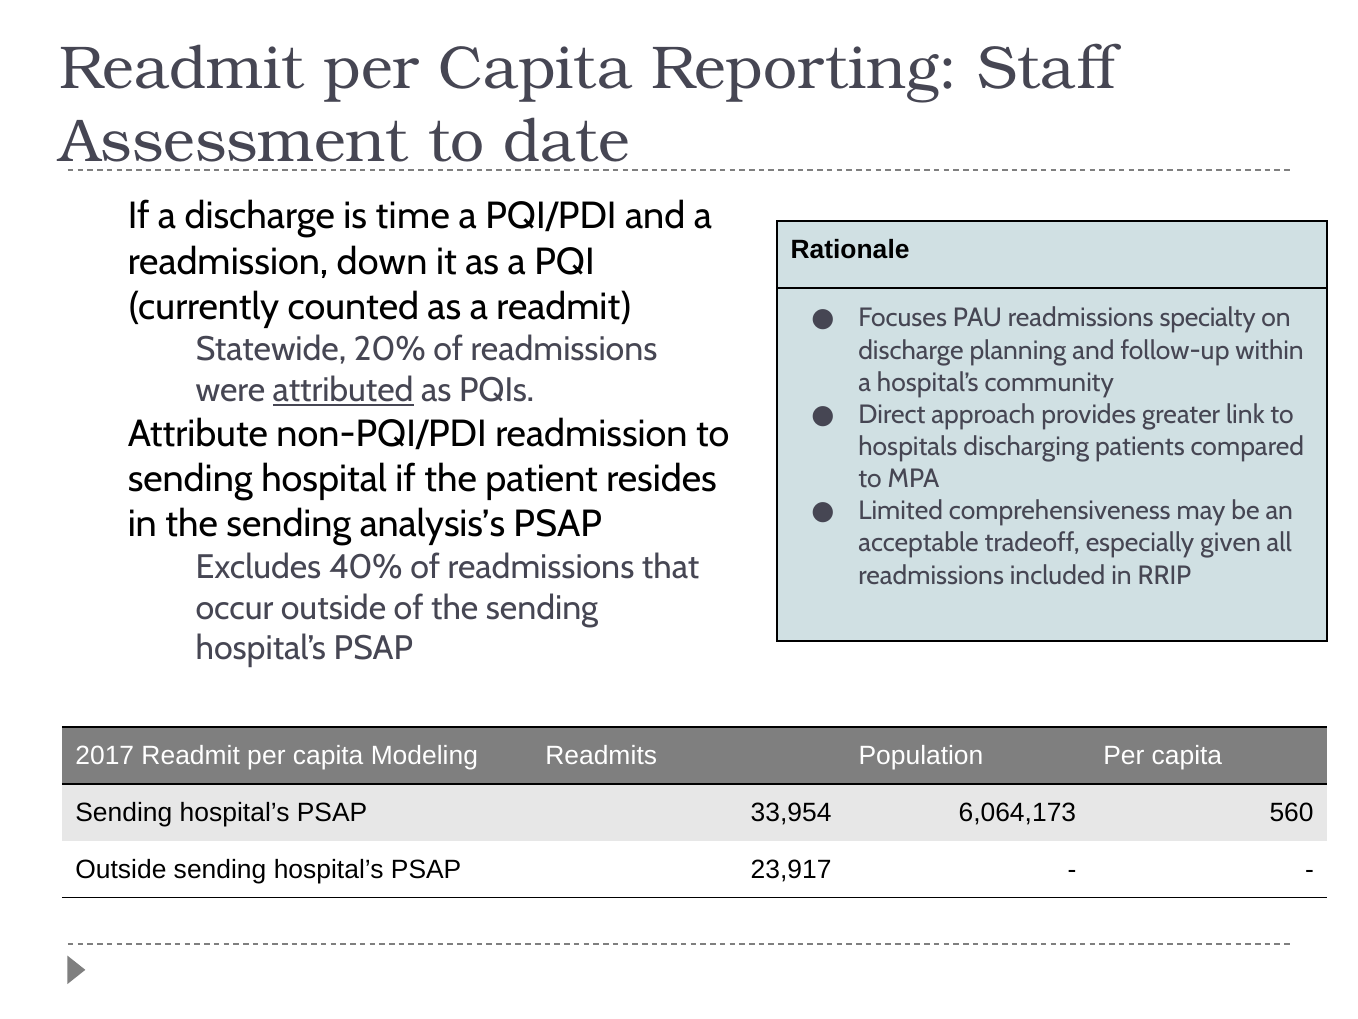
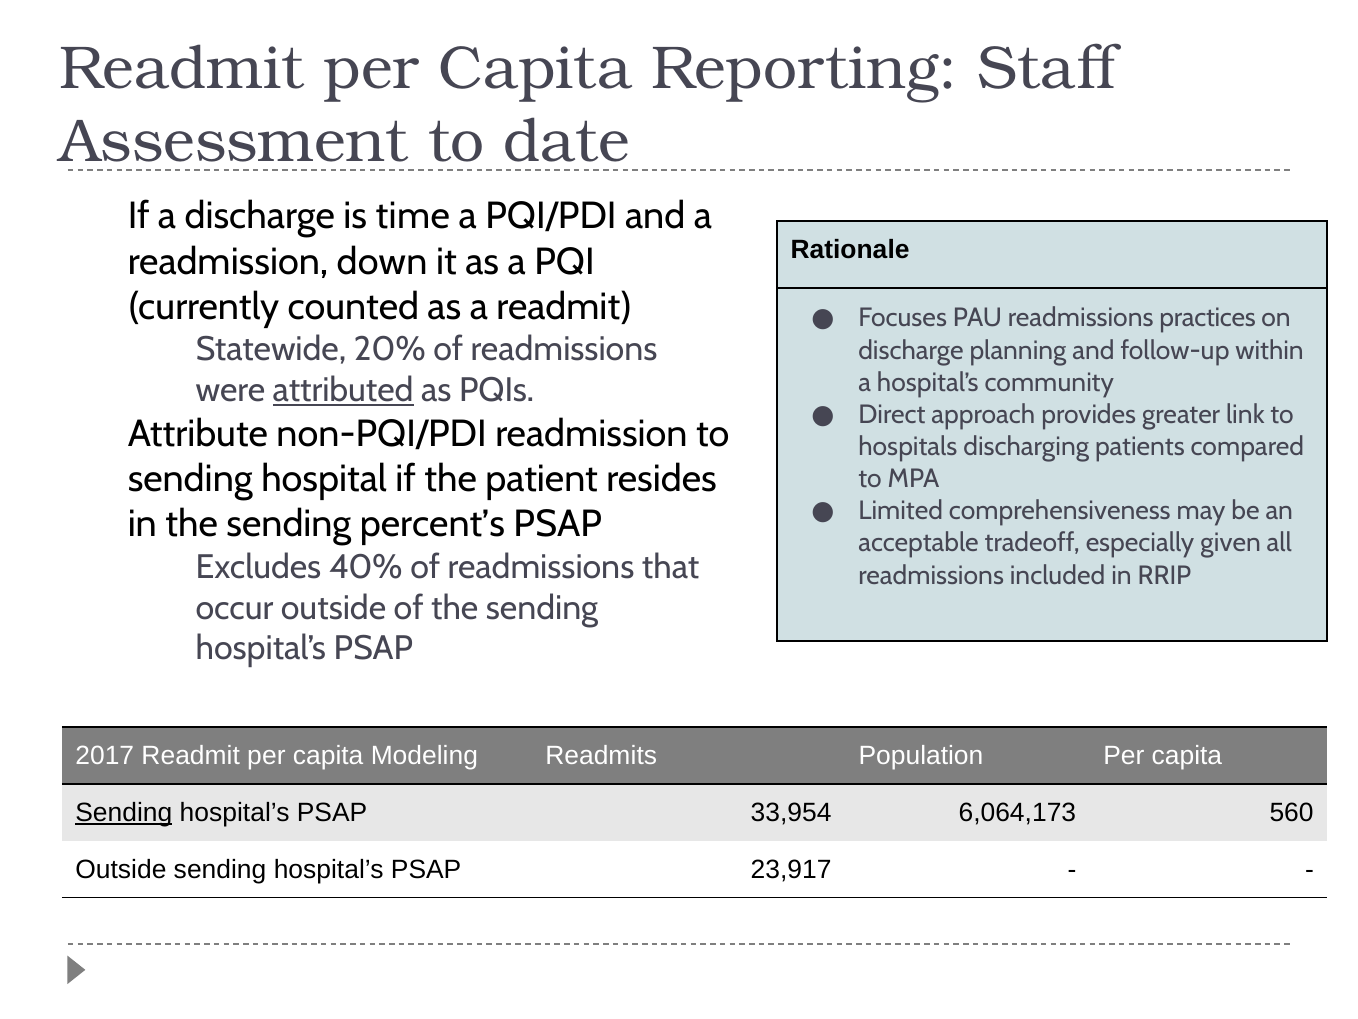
specialty: specialty -> practices
analysis’s: analysis’s -> percent’s
Sending at (124, 812) underline: none -> present
